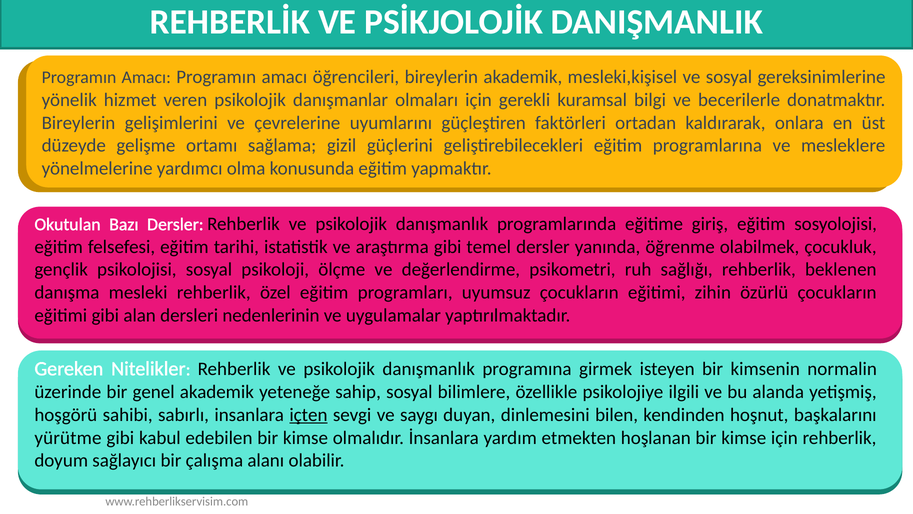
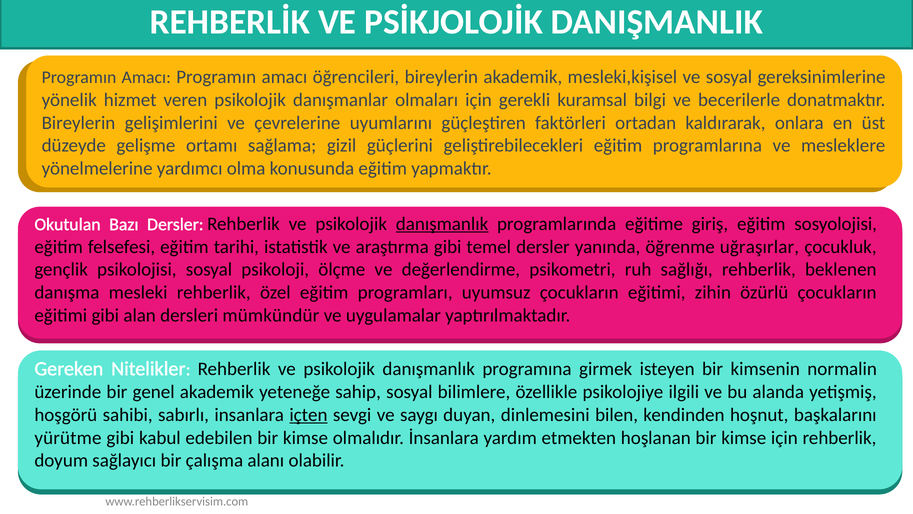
danışmanlık at (442, 224) underline: none -> present
olabilmek: olabilmek -> uğraşırlar
nedenlerinin: nedenlerinin -> mümkündür
